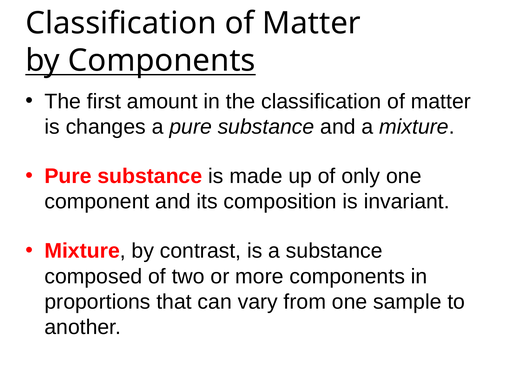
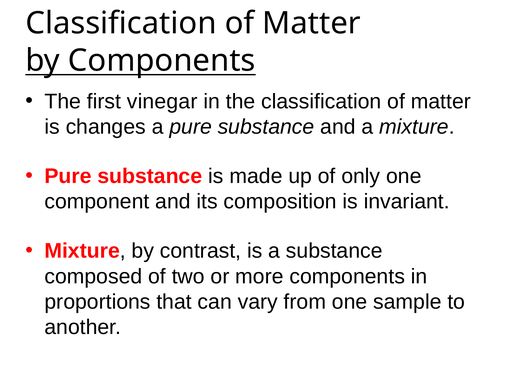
amount: amount -> vinegar
